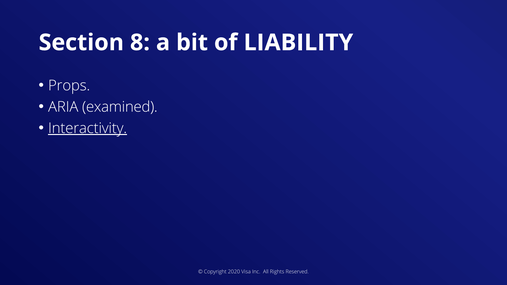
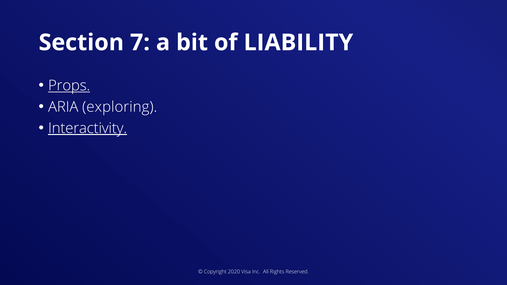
8: 8 -> 7
Props underline: none -> present
examined: examined -> exploring
